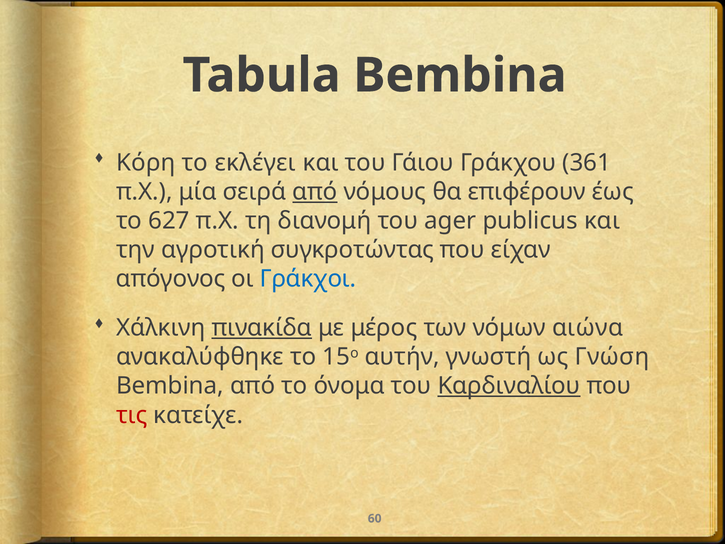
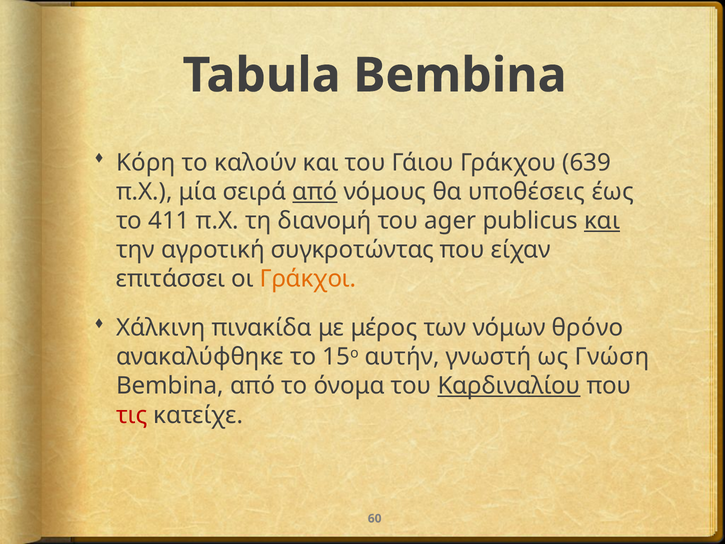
εκλέγει: εκλέγει -> καλούν
361: 361 -> 639
επιφέρουν: επιφέρουν -> υποθέσεις
627: 627 -> 411
και at (602, 221) underline: none -> present
απόγονος: απόγονος -> επιτάσσει
Γράκχοι colour: blue -> orange
πινακίδα underline: present -> none
αιώνα: αιώνα -> θρόνο
